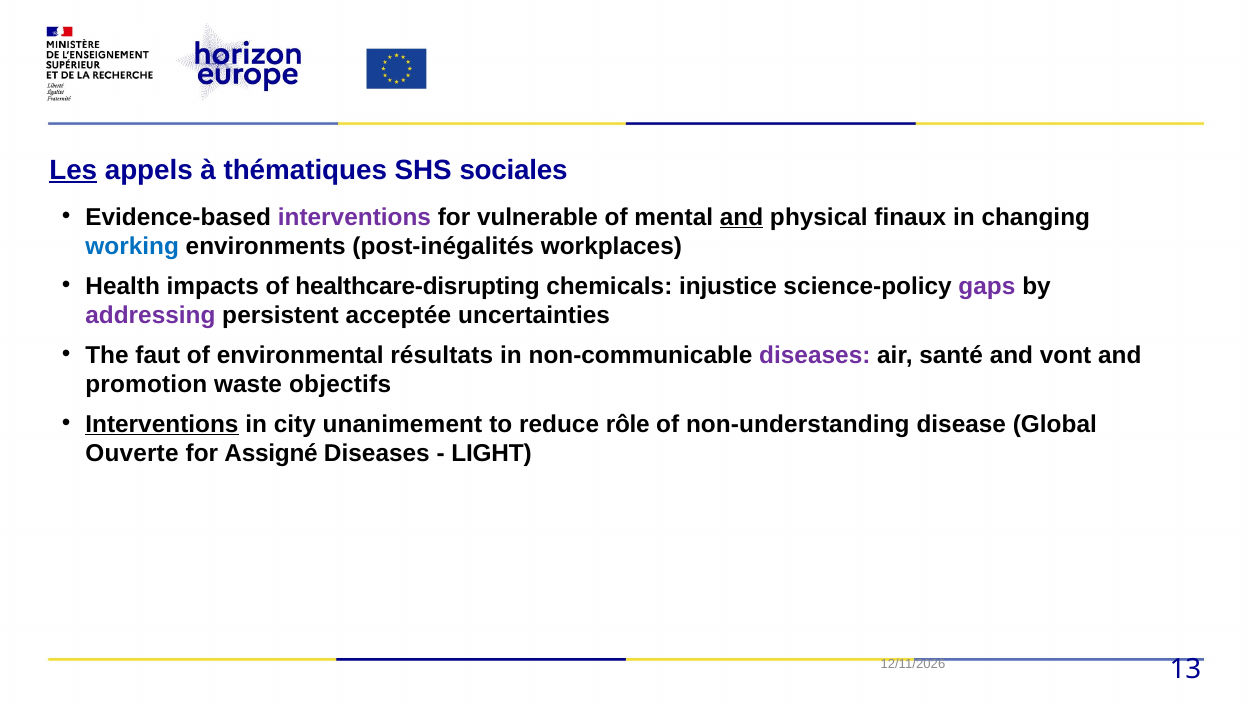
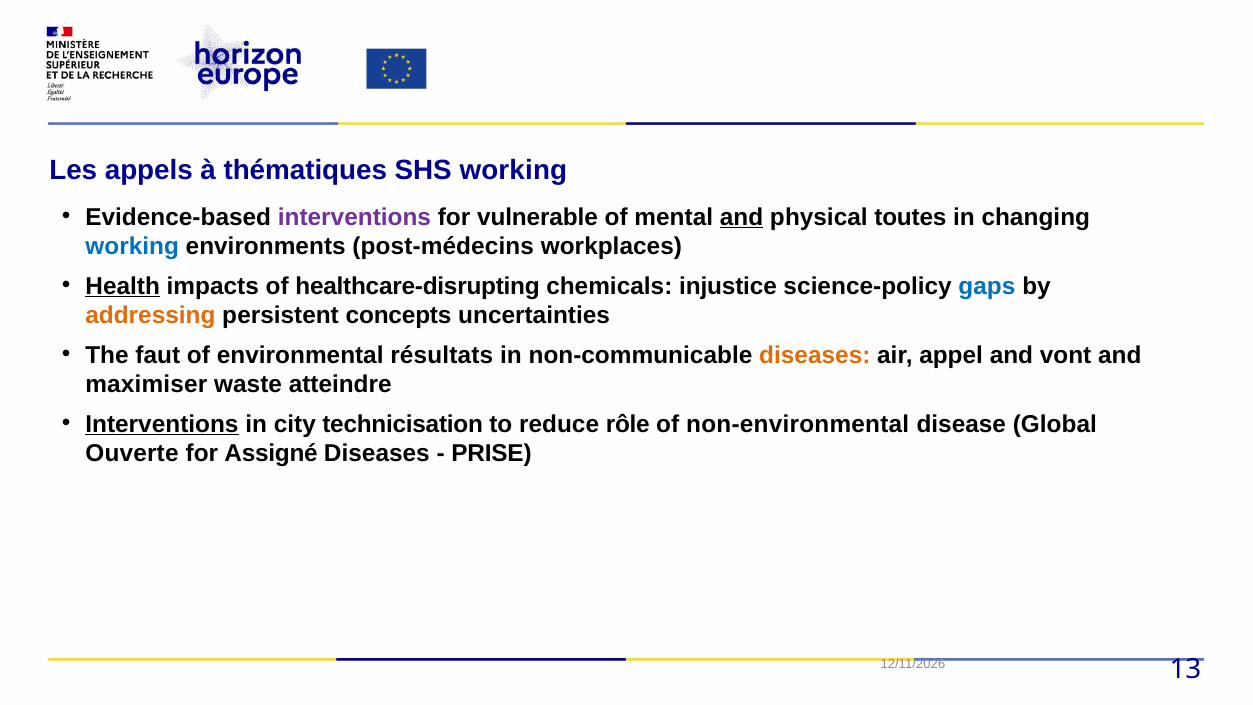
Les underline: present -> none
SHS sociales: sociales -> working
finaux: finaux -> toutes
post-inégalités: post-inégalités -> post-médecins
Health underline: none -> present
gaps colour: purple -> blue
addressing colour: purple -> orange
acceptée: acceptée -> concepts
diseases at (815, 355) colour: purple -> orange
santé: santé -> appel
promotion: promotion -> maximiser
objectifs: objectifs -> atteindre
unanimement: unanimement -> technicisation
non-understanding: non-understanding -> non-environmental
LIGHT: LIGHT -> PRISE
